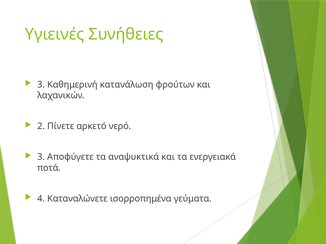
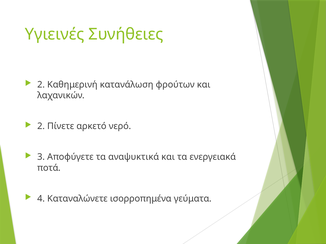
3 at (41, 85): 3 -> 2
